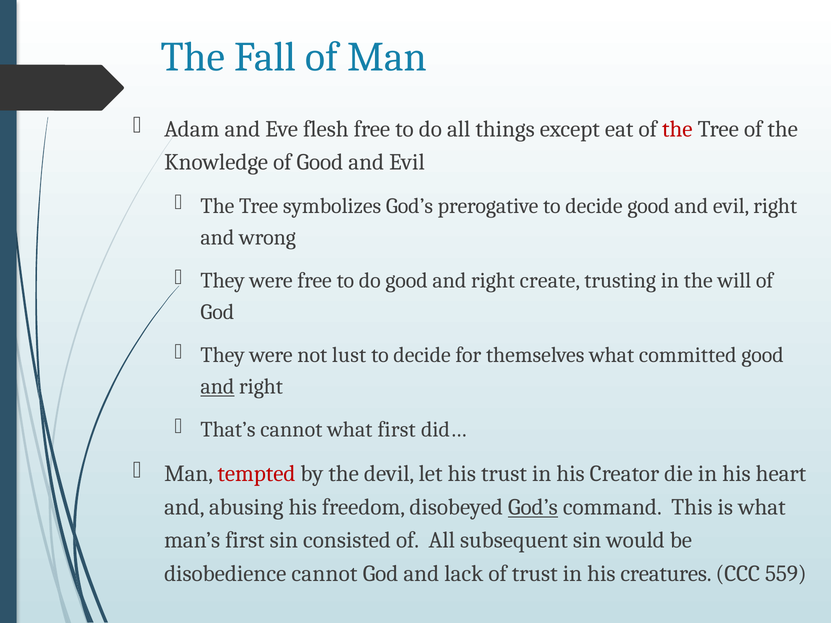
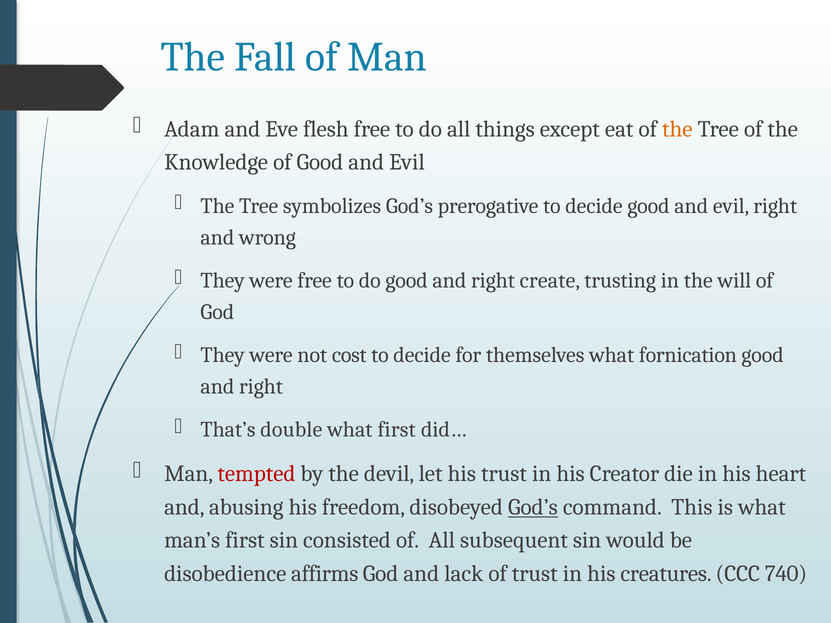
the at (677, 129) colour: red -> orange
lust: lust -> cost
committed: committed -> fornication
and at (217, 387) underline: present -> none
That’s cannot: cannot -> double
disobedience cannot: cannot -> affirms
559: 559 -> 740
